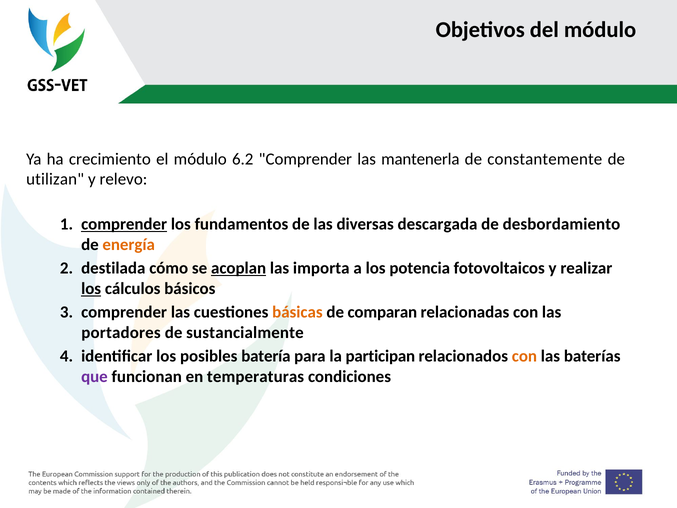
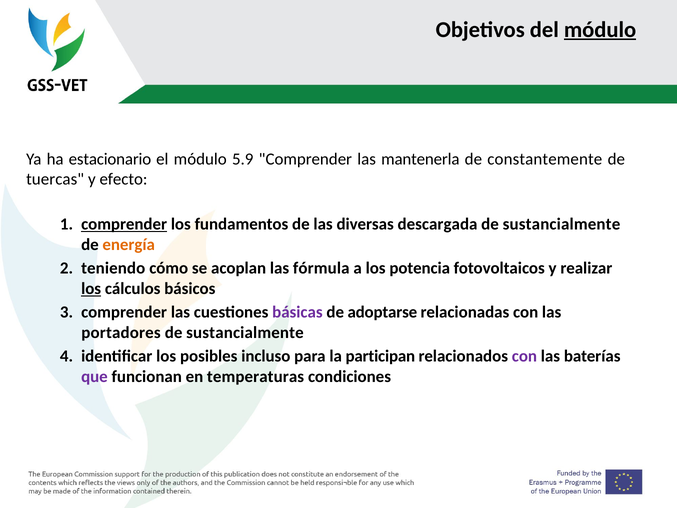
módulo at (600, 30) underline: none -> present
crecimiento: crecimiento -> estacionario
6.2: 6.2 -> 5.9
utilizan: utilizan -> tuercas
relevo: relevo -> efecto
desbordamiento at (561, 224): desbordamiento -> sustancialmente
destilada: destilada -> teniendo
acoplan underline: present -> none
importa: importa -> fórmula
básicas colour: orange -> purple
comparan: comparan -> adoptarse
batería: batería -> incluso
con at (524, 356) colour: orange -> purple
